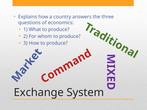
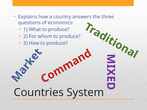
Exchange: Exchange -> Countries
